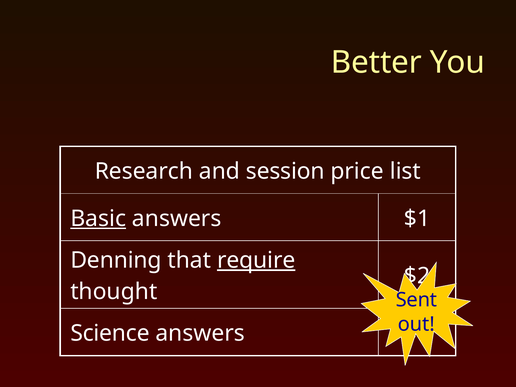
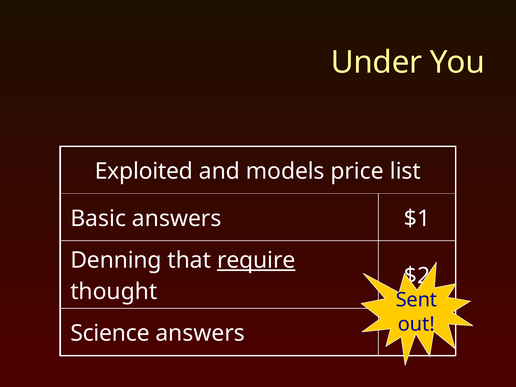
Better: Better -> Under
Research: Research -> Exploited
session: session -> models
Basic underline: present -> none
